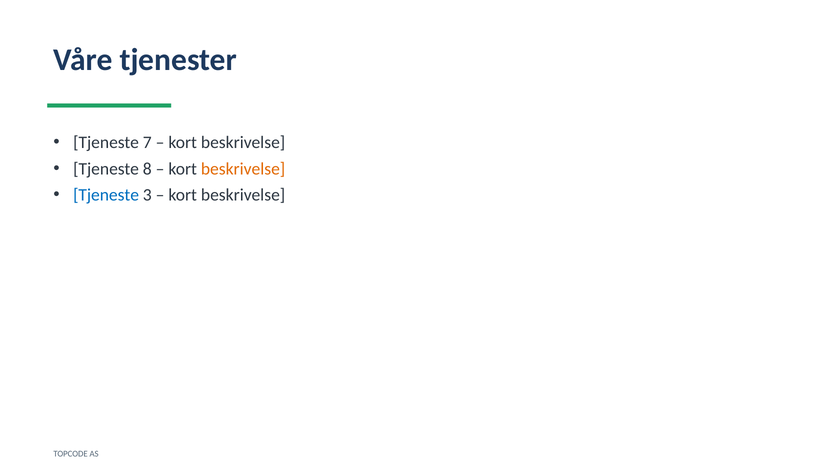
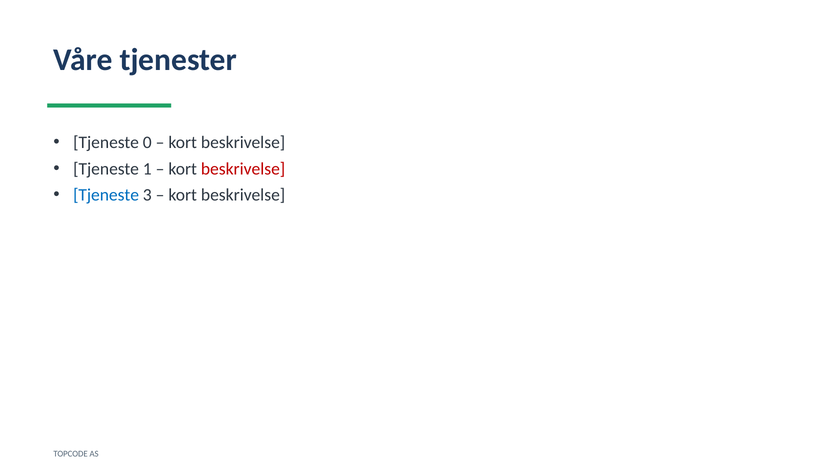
7: 7 -> 0
8: 8 -> 1
beskrivelse at (243, 169) colour: orange -> red
